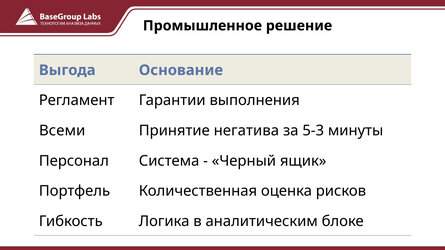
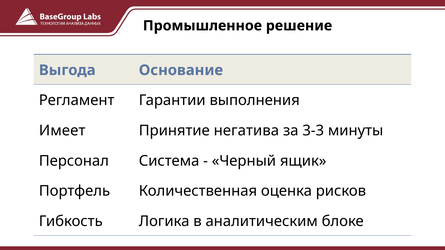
Всеми: Всеми -> Имеет
5-3: 5-3 -> 3-3
